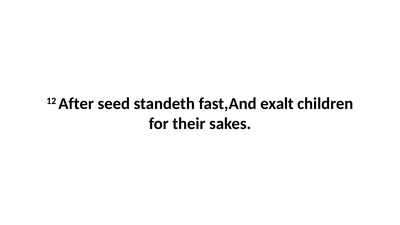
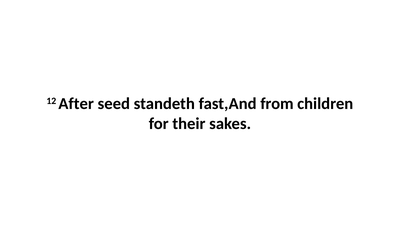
exalt: exalt -> from
